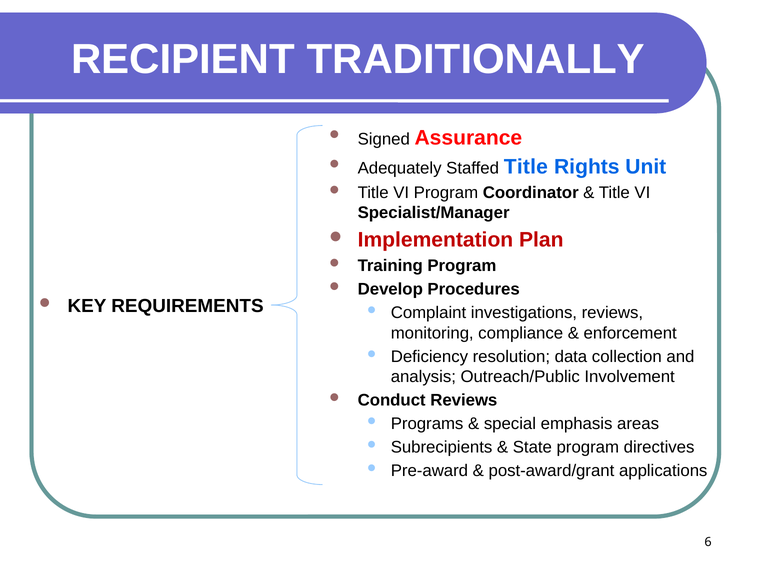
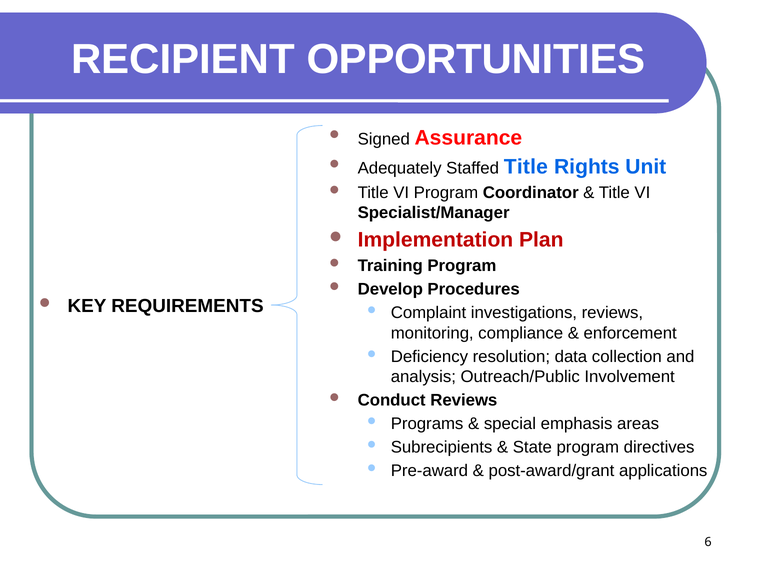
TRADITIONALLY: TRADITIONALLY -> OPPORTUNITIES
